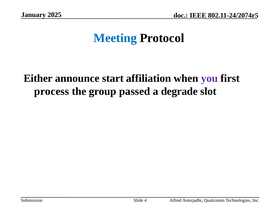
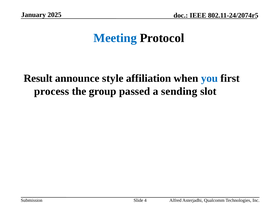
Either: Either -> Result
start: start -> style
you colour: purple -> blue
degrade: degrade -> sending
